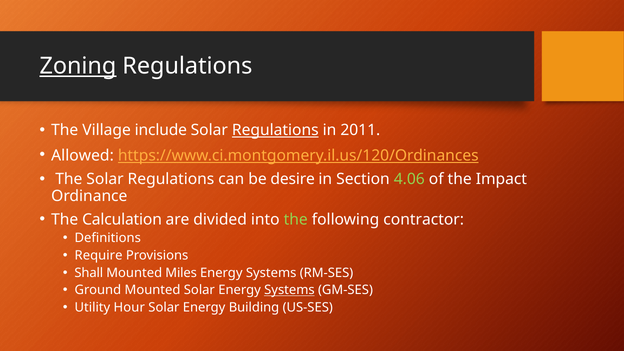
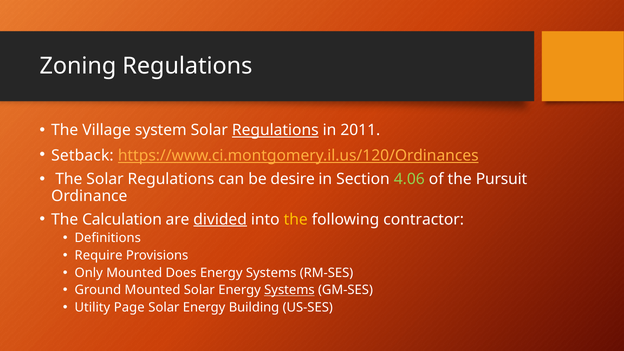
Zoning underline: present -> none
include: include -> system
Allowed: Allowed -> Setback
Impact: Impact -> Pursuit
divided underline: none -> present
the at (296, 219) colour: light green -> yellow
Shall: Shall -> Only
Miles: Miles -> Does
Hour: Hour -> Page
